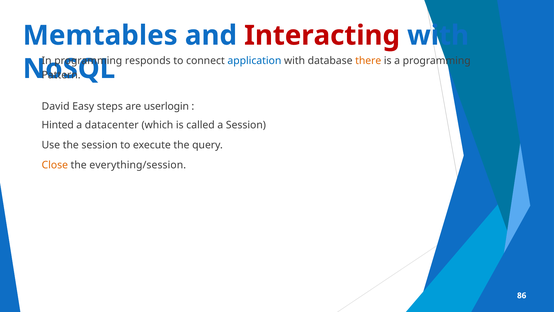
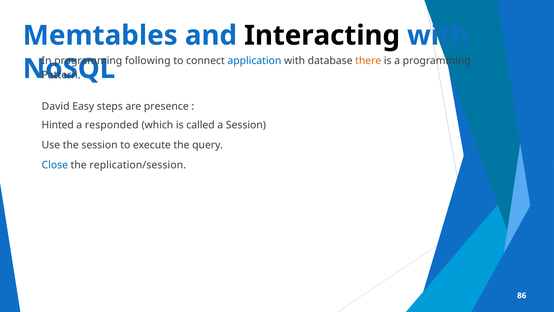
Interacting colour: red -> black
responds: responds -> following
userlogin: userlogin -> presence
datacenter: datacenter -> responded
Close colour: orange -> blue
everything/session: everything/session -> replication/session
